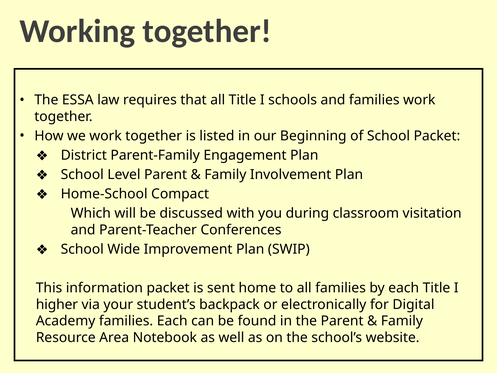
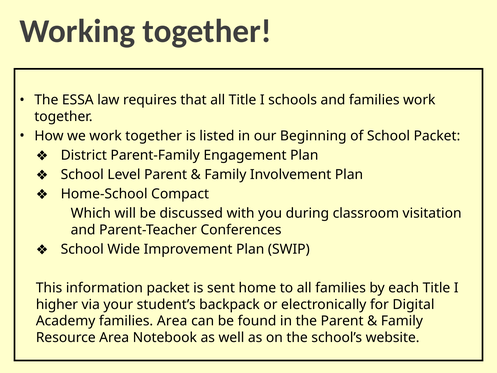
families Each: Each -> Area
